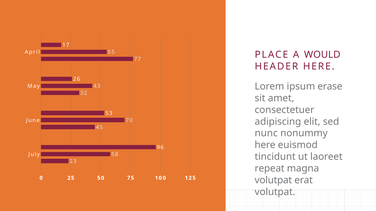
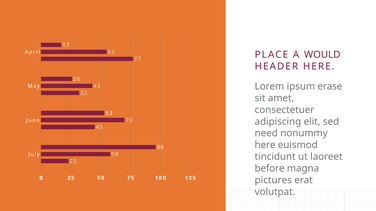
nunc: nunc -> need
repeat: repeat -> before
volutpat at (273, 181): volutpat -> pictures
